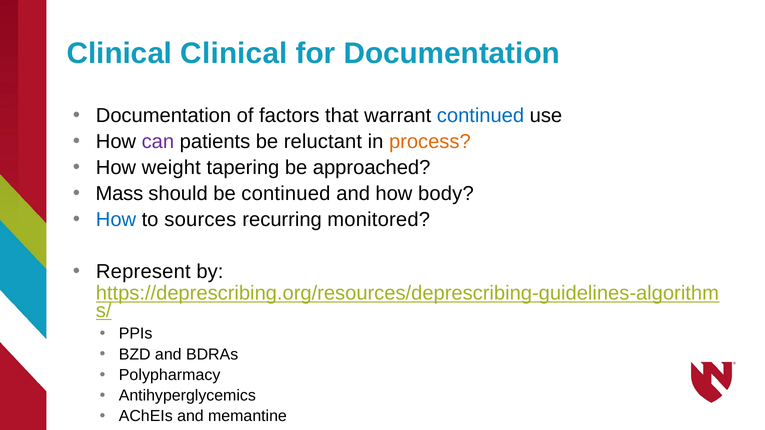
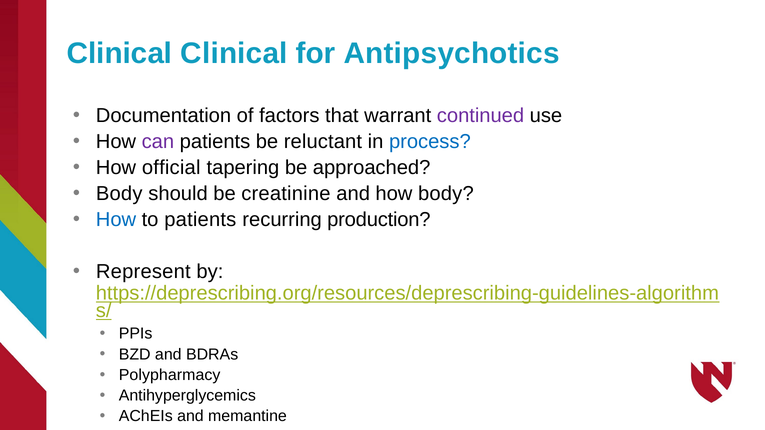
for Documentation: Documentation -> Antipsychotics
continued at (481, 115) colour: blue -> purple
process colour: orange -> blue
weight: weight -> official
Mass at (119, 194): Mass -> Body
be continued: continued -> creatinine
to sources: sources -> patients
monitored: monitored -> production
